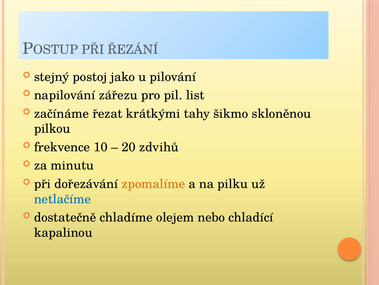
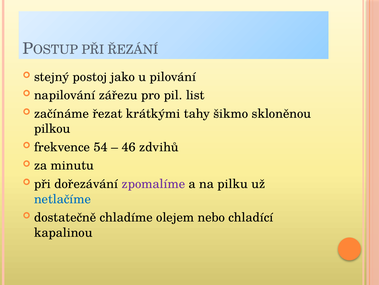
10: 10 -> 54
20: 20 -> 46
zpomalíme colour: orange -> purple
